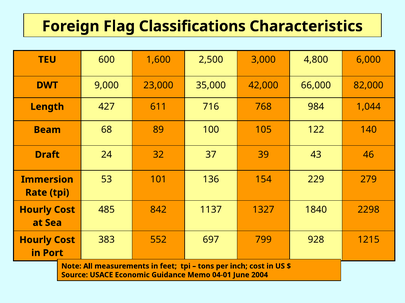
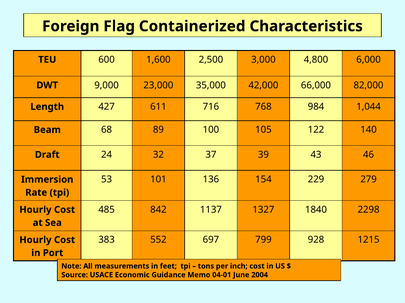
Classifications: Classifications -> Containerized
